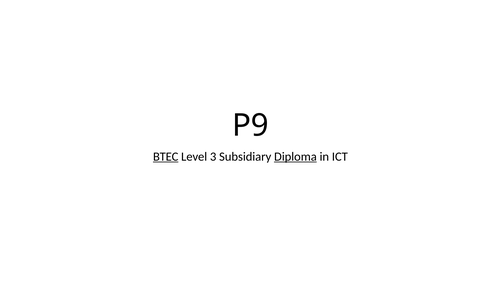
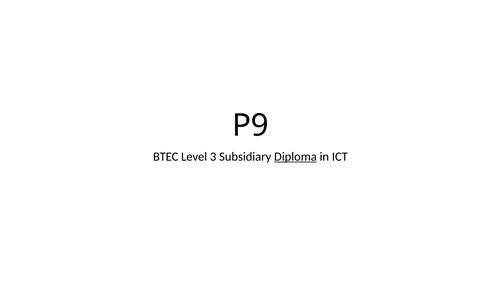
BTEC underline: present -> none
